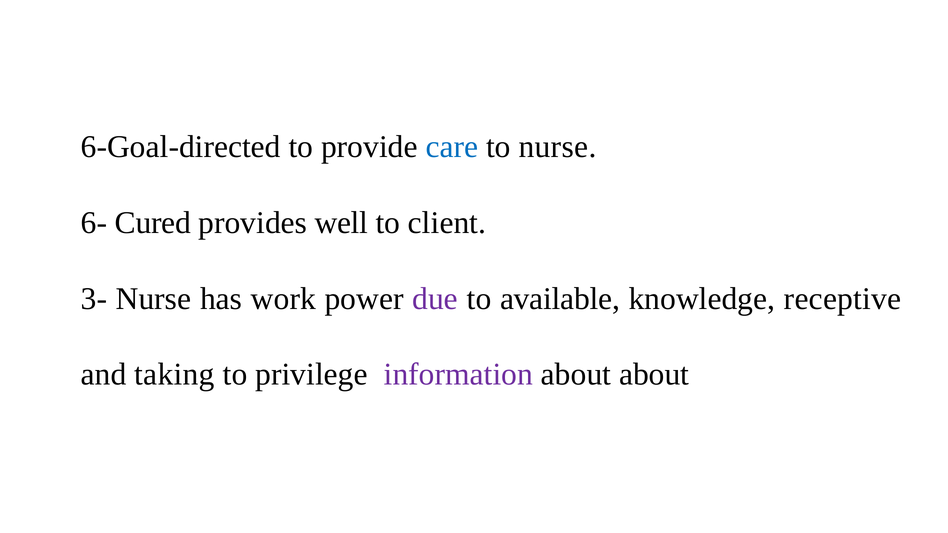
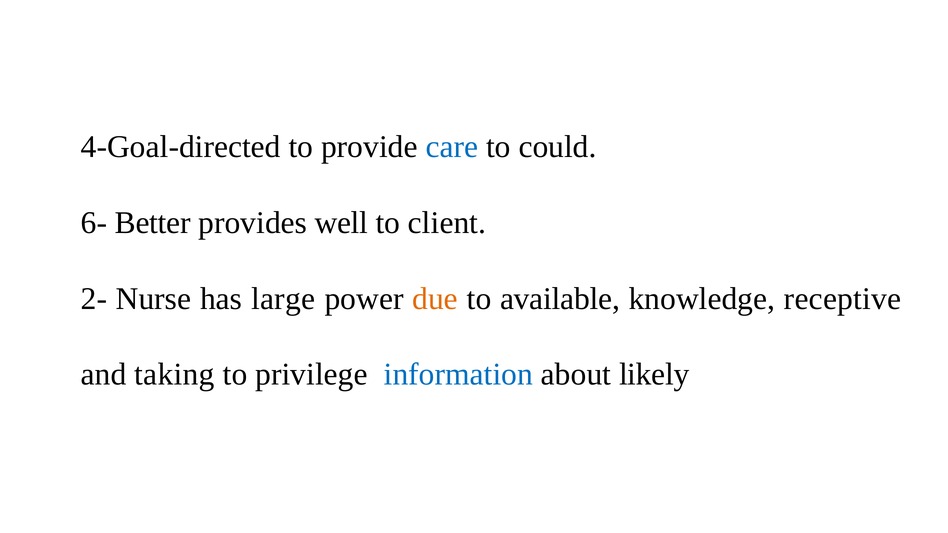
6-Goal-directed: 6-Goal-directed -> 4-Goal-directed
to nurse: nurse -> could
Cured: Cured -> Better
3-: 3- -> 2-
work: work -> large
due colour: purple -> orange
information colour: purple -> blue
about about: about -> likely
